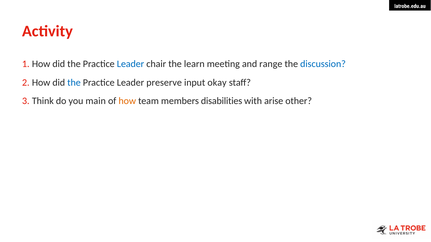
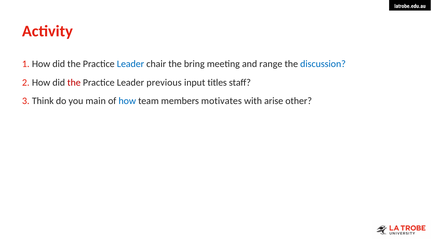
learn: learn -> bring
the at (74, 83) colour: blue -> red
preserve: preserve -> previous
okay: okay -> titles
how at (127, 101) colour: orange -> blue
disabilities: disabilities -> motivates
